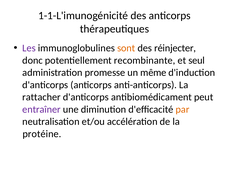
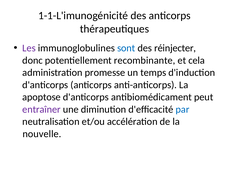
sont colour: orange -> blue
seul: seul -> cela
même: même -> temps
rattacher: rattacher -> apoptose
par colour: orange -> blue
protéine: protéine -> nouvelle
